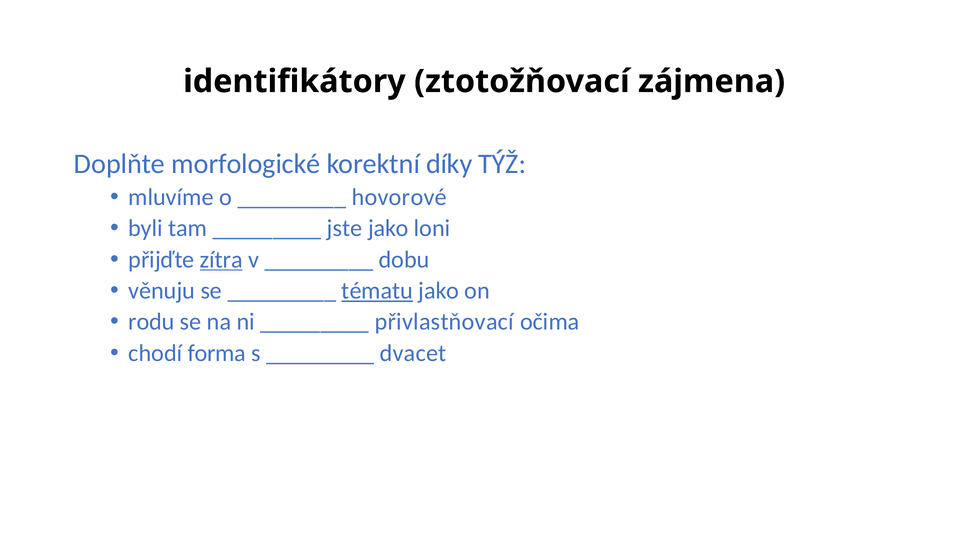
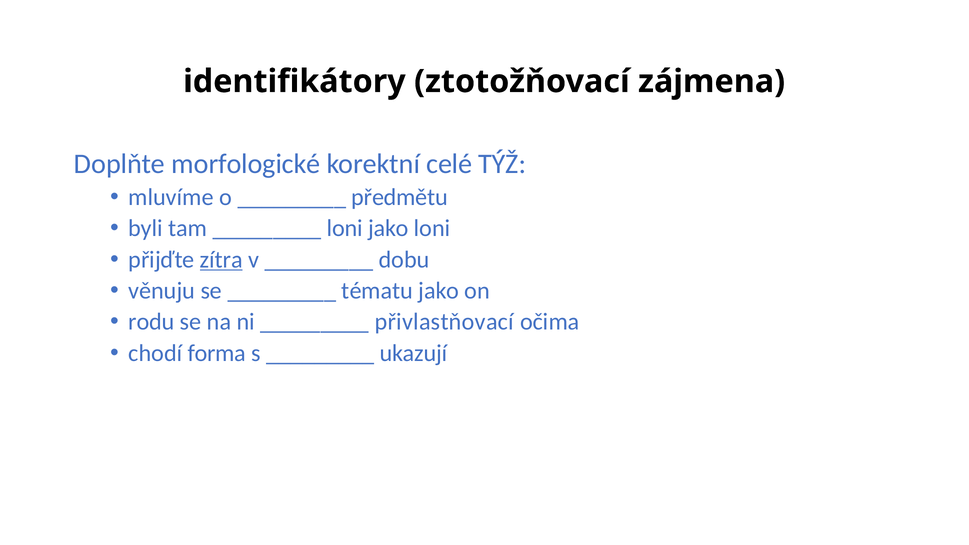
díky: díky -> celé
hovorové: hovorové -> předmětu
jste at (345, 228): jste -> loni
tématu underline: present -> none
dvacet: dvacet -> ukazují
